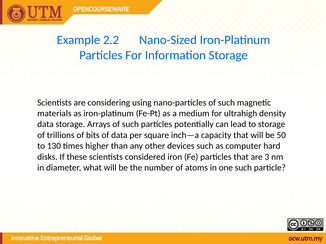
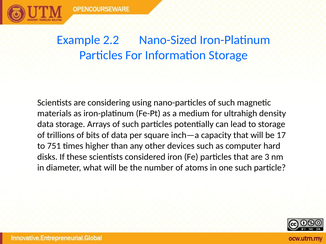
50: 50 -> 17
130: 130 -> 751
